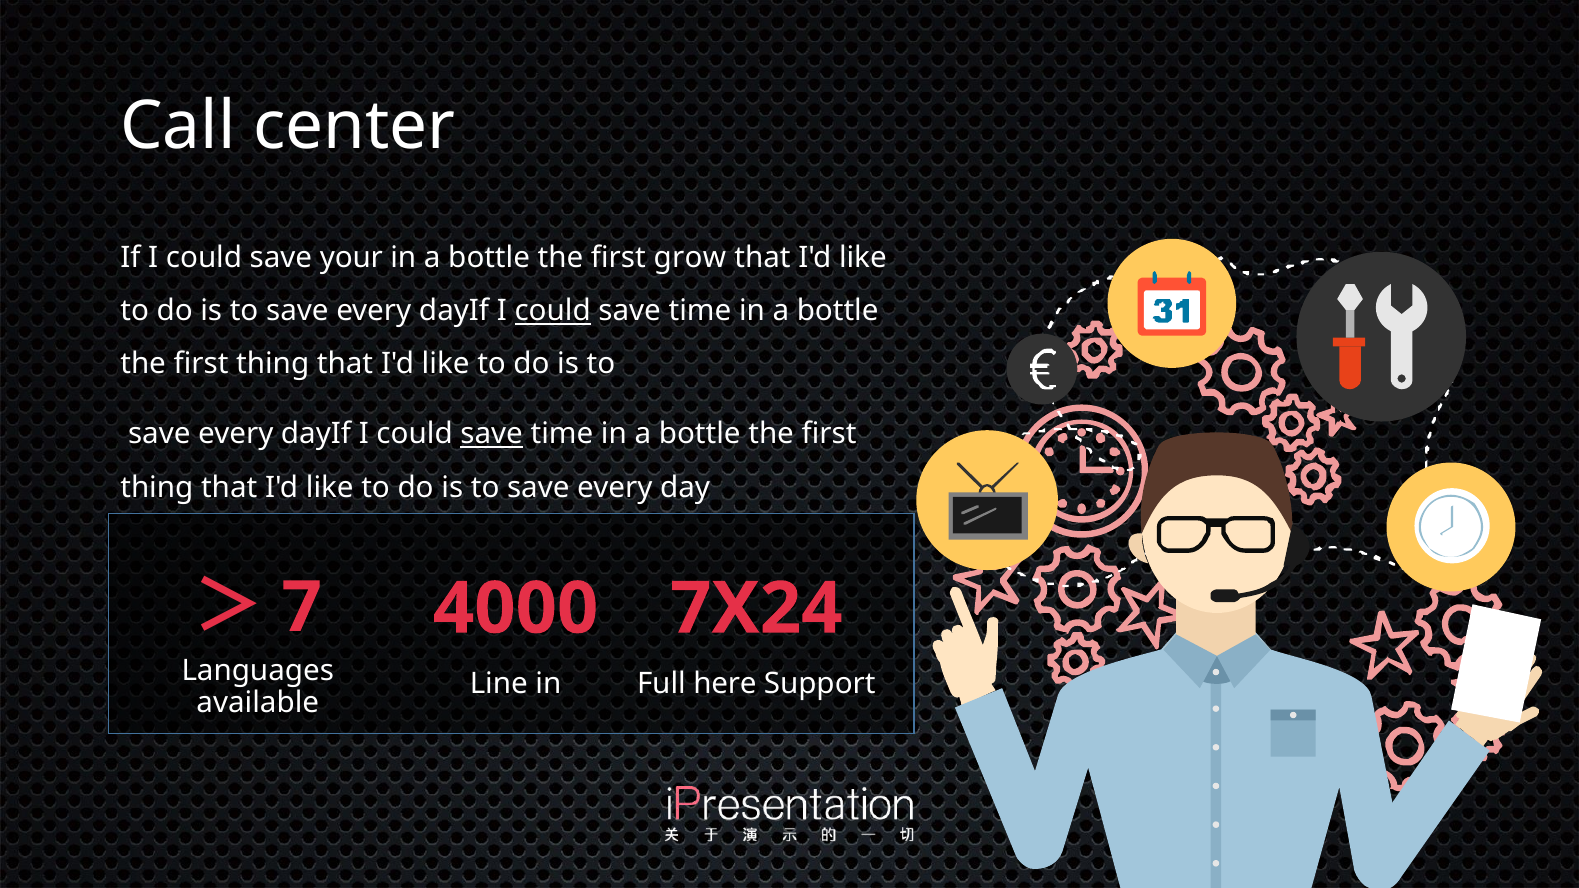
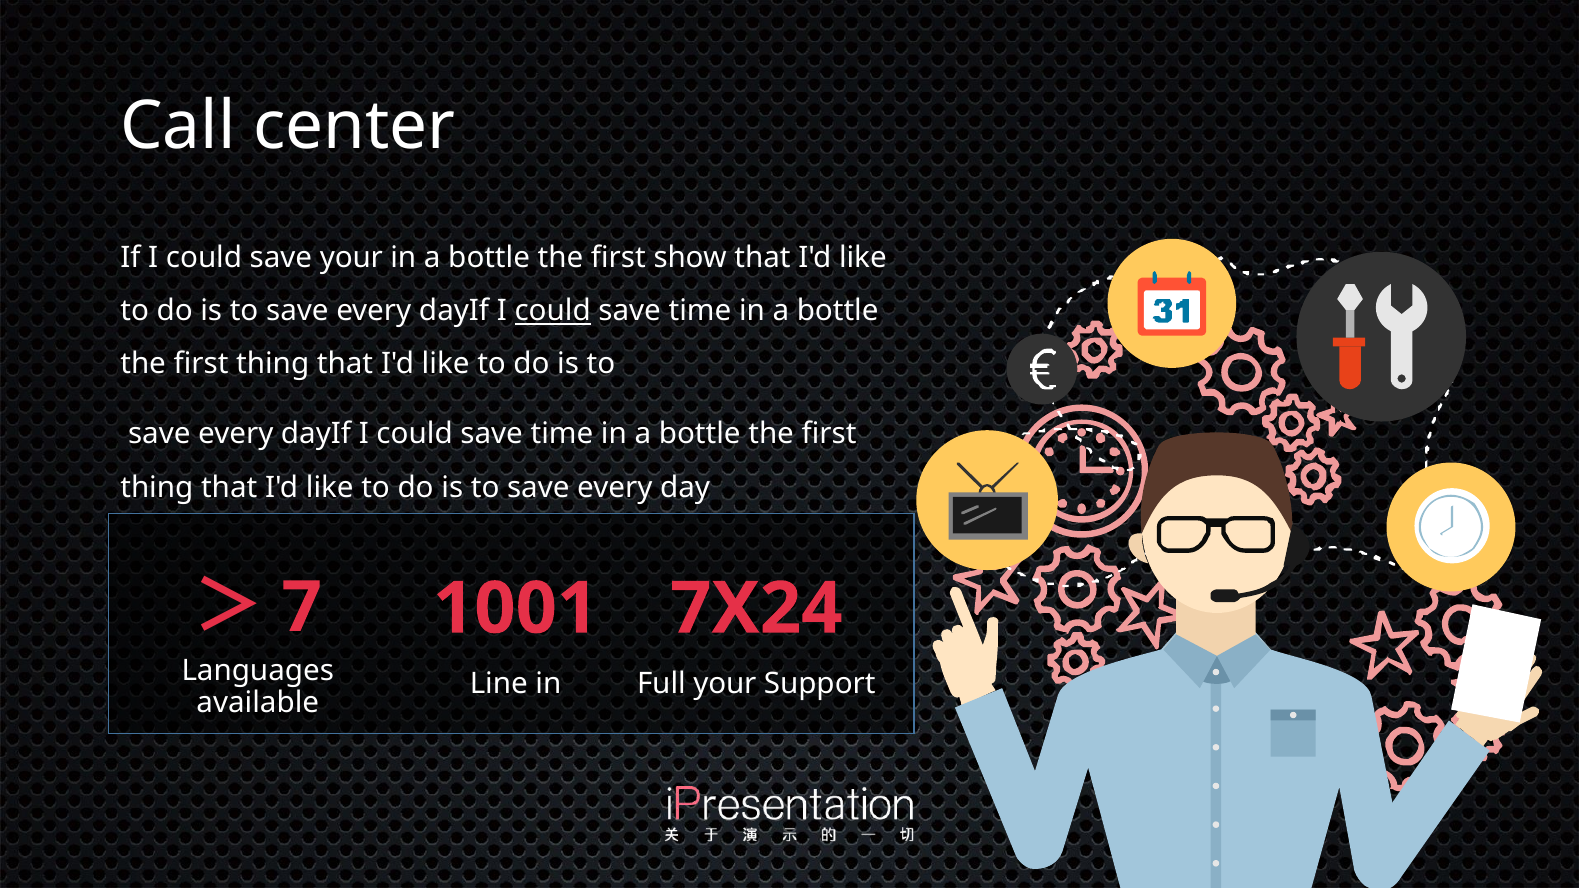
grow: grow -> show
save at (492, 434) underline: present -> none
4000: 4000 -> 1001
Full here: here -> your
